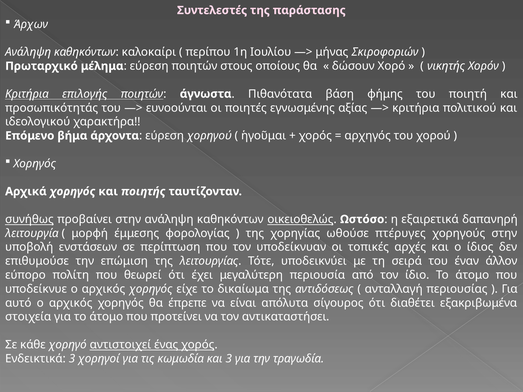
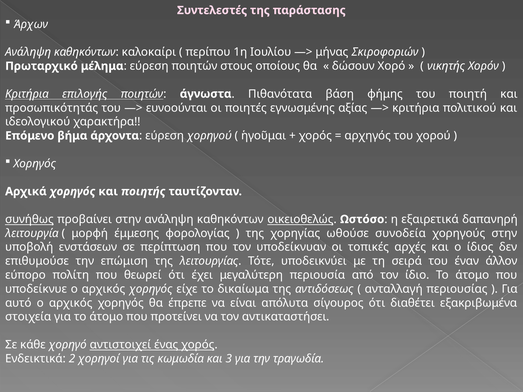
πτέρυγες: πτέρυγες -> συνοδεία
Ενδεικτικά 3: 3 -> 2
